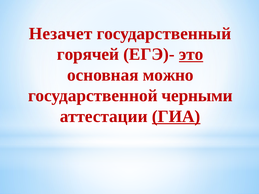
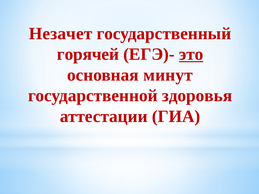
можно: можно -> минут
черными: черными -> здоровья
ГИА underline: present -> none
